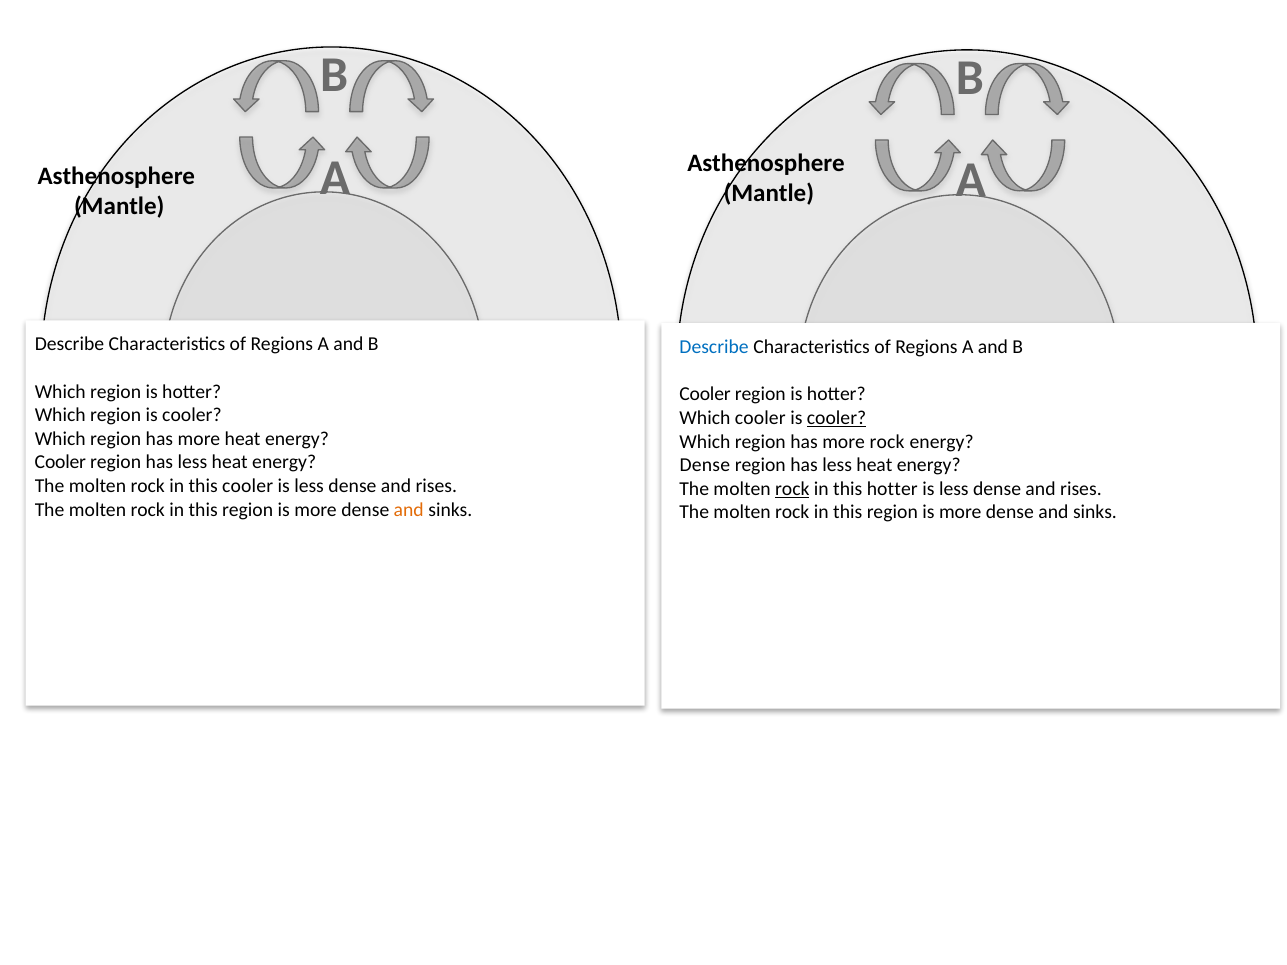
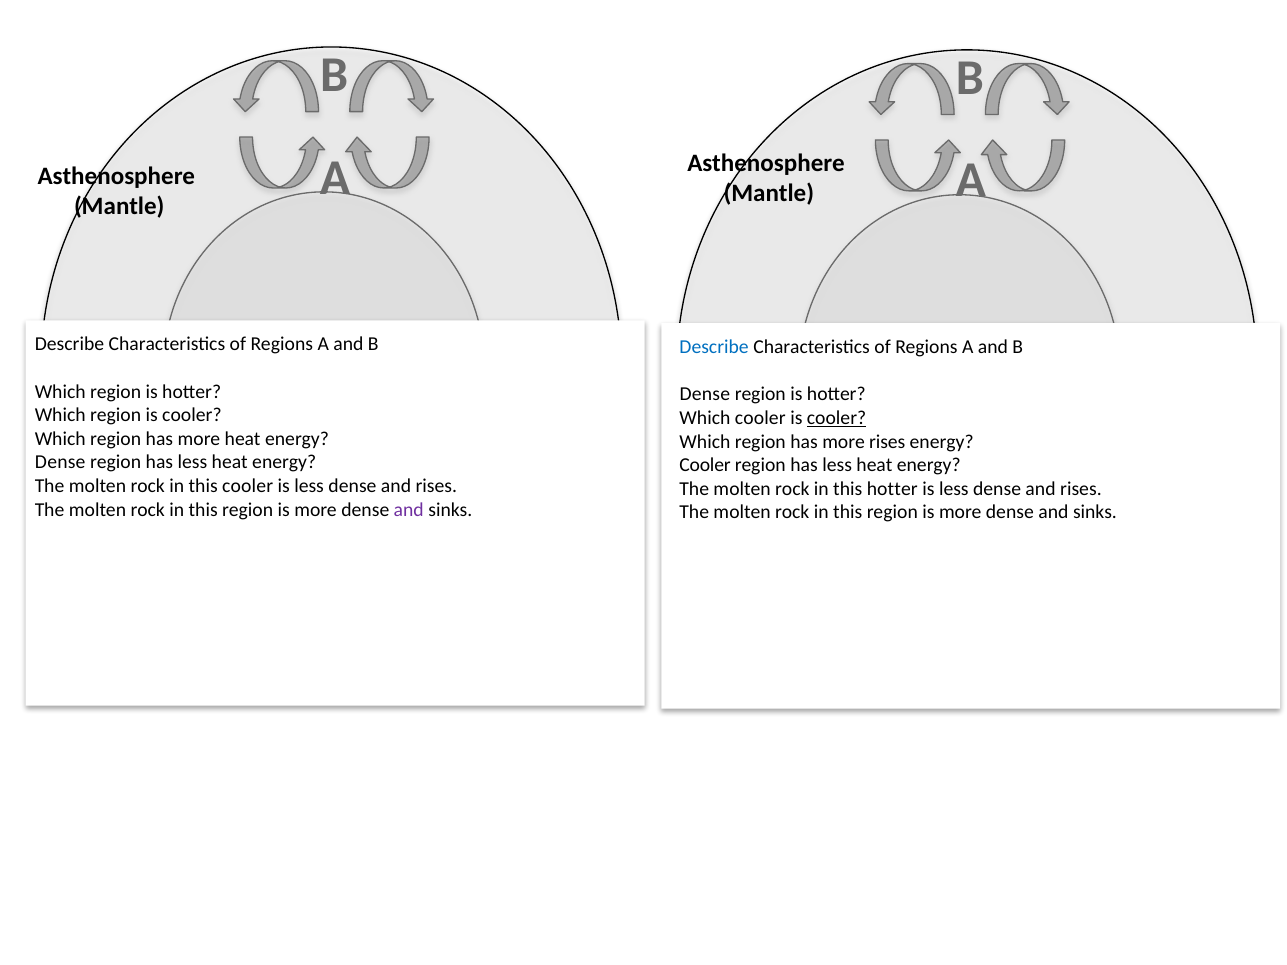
Cooler at (705, 395): Cooler -> Dense
more rock: rock -> rises
Cooler at (60, 463): Cooler -> Dense
Dense at (705, 465): Dense -> Cooler
rock at (792, 489) underline: present -> none
and at (409, 510) colour: orange -> purple
